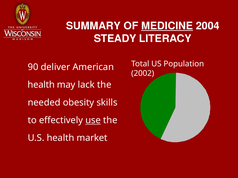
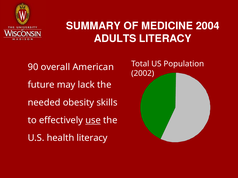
MEDICINE underline: present -> none
STEADY: STEADY -> ADULTS
deliver: deliver -> overall
health at (41, 85): health -> future
health market: market -> literacy
